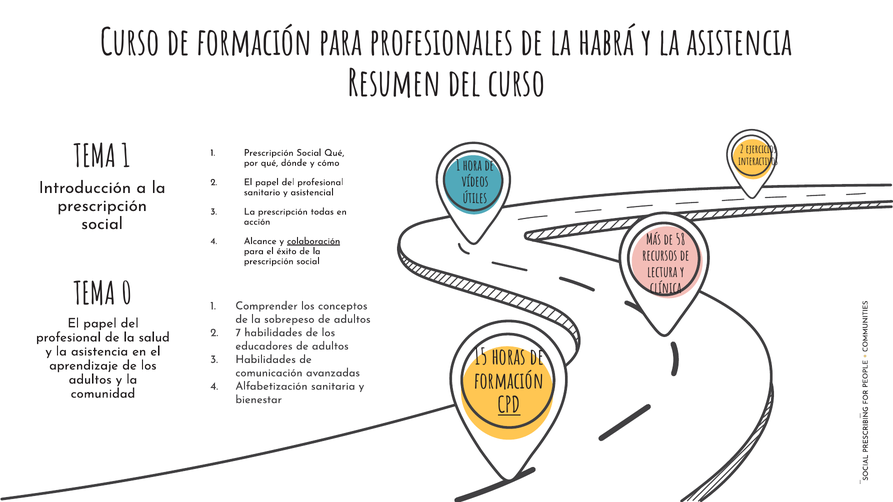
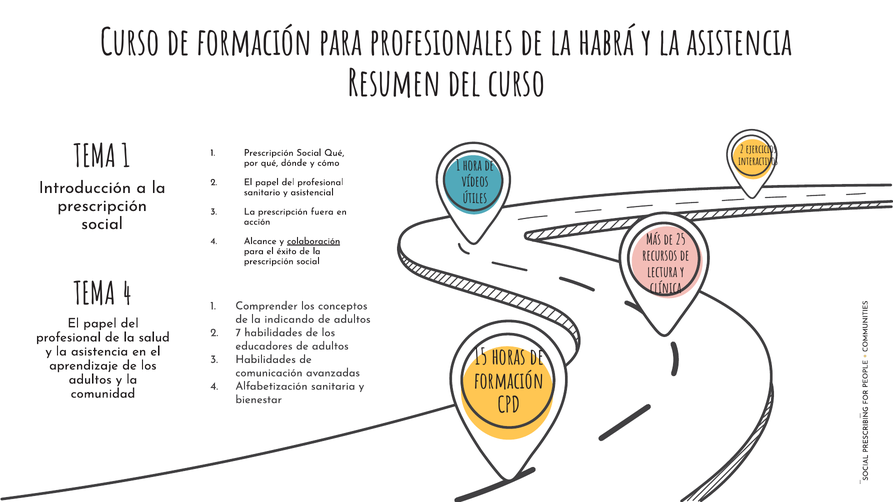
todas: todas -> fuera
58: 58 -> 25
TEMA 0: 0 -> 4
sobrepeso: sobrepeso -> indicando
CPD underline: present -> none
